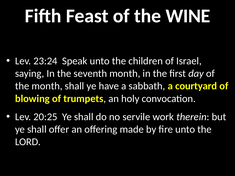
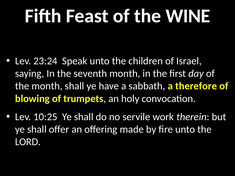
courtyard: courtyard -> therefore
20:25: 20:25 -> 10:25
